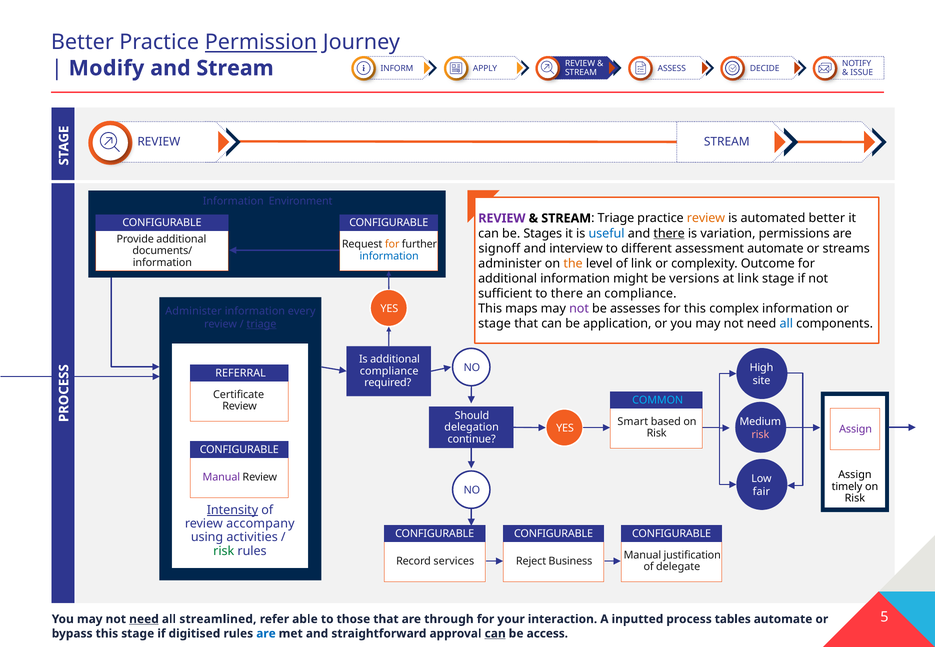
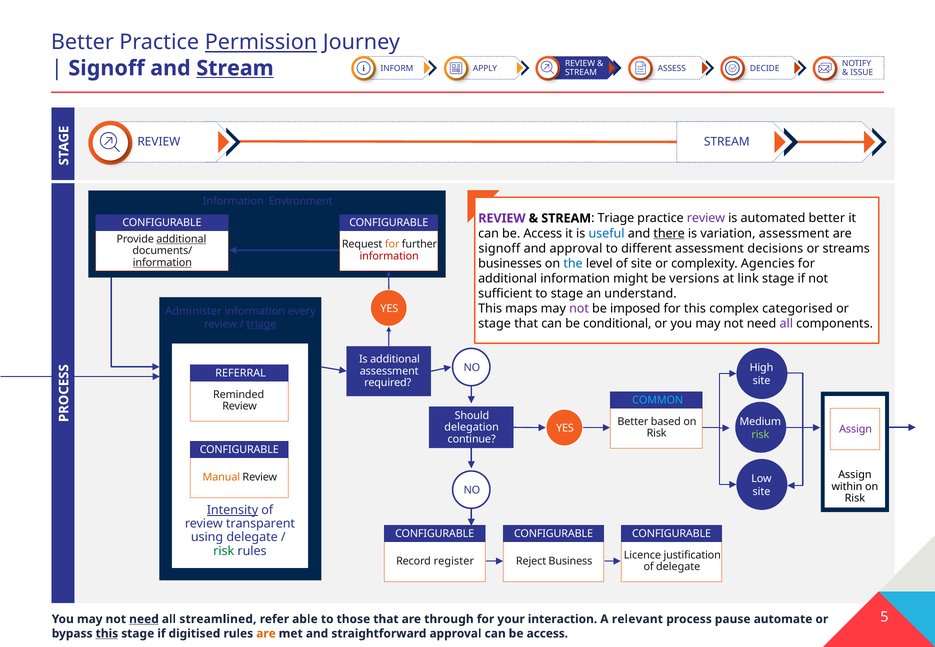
Modify at (106, 68): Modify -> Signoff
Stream at (235, 68) underline: none -> present
review at (706, 218) colour: orange -> purple
Stages at (543, 233): Stages -> Access
variation permissions: permissions -> assessment
additional at (181, 239) underline: none -> present
and interview: interview -> approval
assessment automate: automate -> decisions
information at (389, 256) colour: blue -> red
information at (162, 263) underline: none -> present
administer at (510, 264): administer -> businesses
the colour: orange -> blue
of link: link -> site
Outcome: Outcome -> Agencies
to there: there -> stage
an compliance: compliance -> understand
assesses: assesses -> imposed
complex information: information -> categorised
application: application -> conditional
all at (786, 324) colour: blue -> purple
compliance at (389, 371): compliance -> assessment
Certificate: Certificate -> Reminded
Smart at (633, 422): Smart -> Better
risk at (760, 435) colour: pink -> light green
Manual at (221, 477) colour: purple -> orange
timely: timely -> within
fair at (761, 492): fair -> site
accompany: accompany -> transparent
using activities: activities -> delegate
Manual at (642, 555): Manual -> Licence
services: services -> register
inputted: inputted -> relevant
tables: tables -> pause
this at (107, 634) underline: none -> present
are at (266, 634) colour: blue -> orange
can at (495, 634) underline: present -> none
